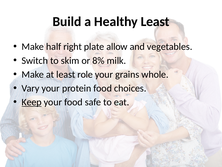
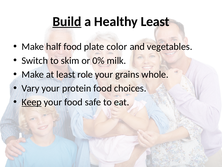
Build underline: none -> present
half right: right -> food
allow: allow -> color
8%: 8% -> 0%
